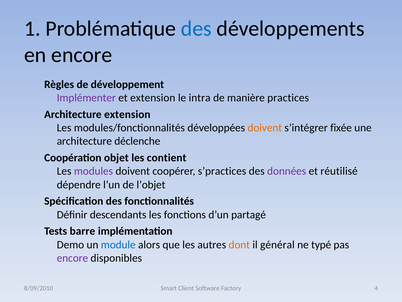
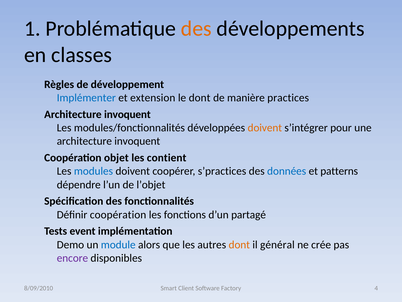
des at (196, 29) colour: blue -> orange
en encore: encore -> classes
Implémenter colour: purple -> blue
le intra: intra -> dont
extension at (127, 114): extension -> invoquent
fixée: fixée -> pour
déclenche at (137, 141): déclenche -> invoquent
modules colour: purple -> blue
données colour: purple -> blue
réutilisé: réutilisé -> patterns
Définir descendants: descendants -> coopération
barre: barre -> event
typé: typé -> crée
